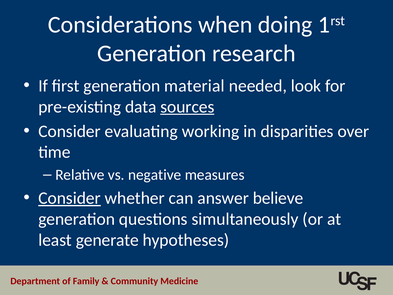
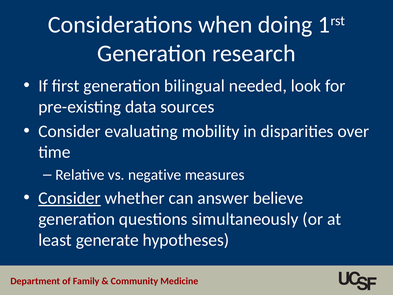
material: material -> bilingual
sources underline: present -> none
working: working -> mobility
